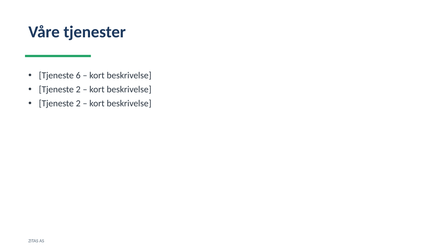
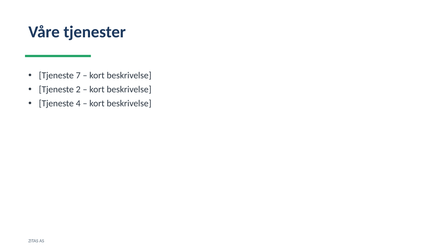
6: 6 -> 7
2 at (78, 103): 2 -> 4
